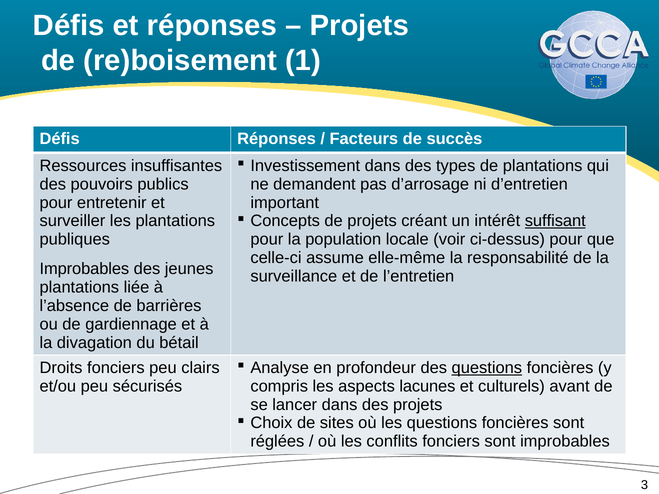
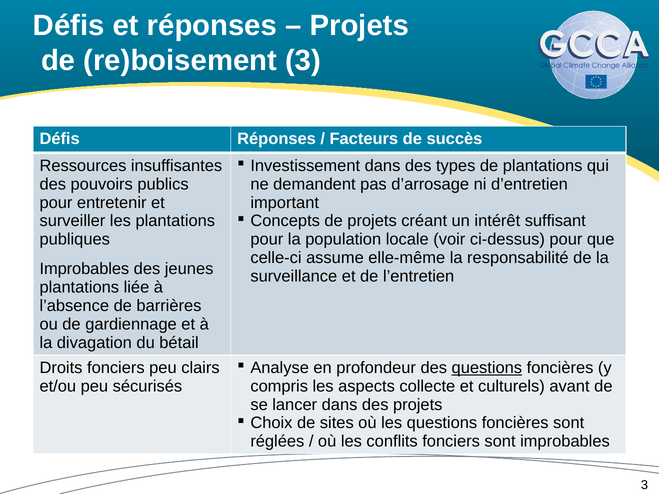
re)boisement 1: 1 -> 3
suffisant underline: present -> none
lacunes: lacunes -> collecte
